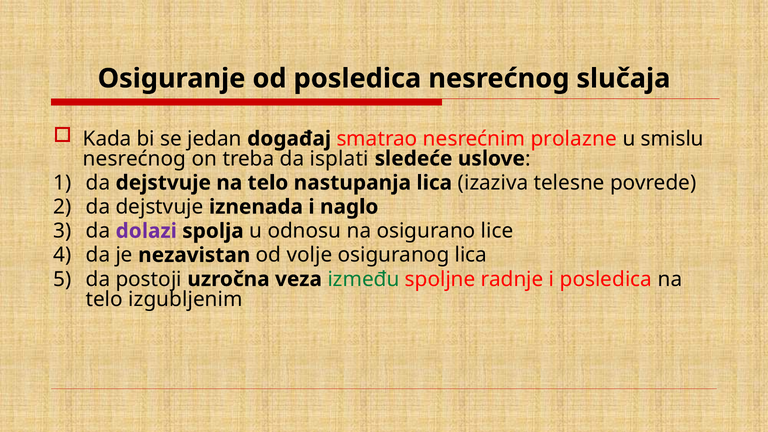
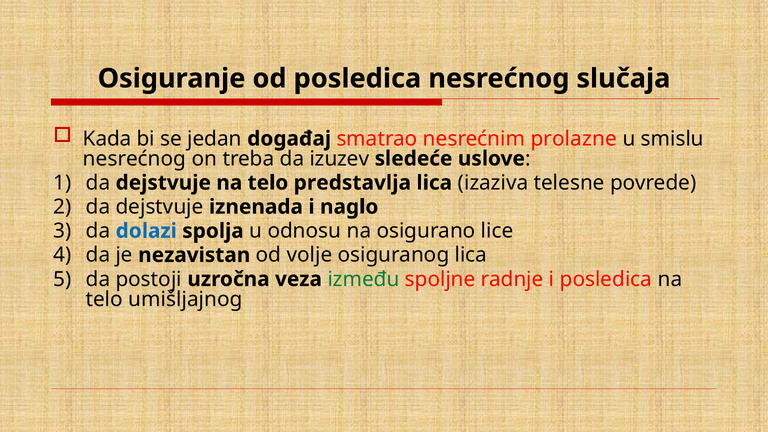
isplati: isplati -> izuzev
nastupanja: nastupanja -> predstavlja
dolazi colour: purple -> blue
izgubljenim: izgubljenim -> umišljajnog
